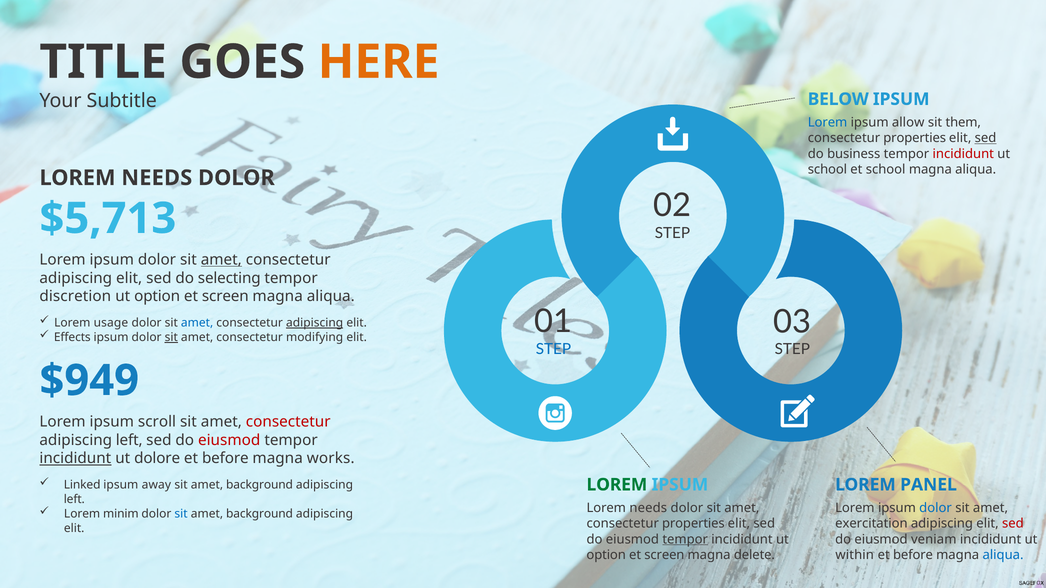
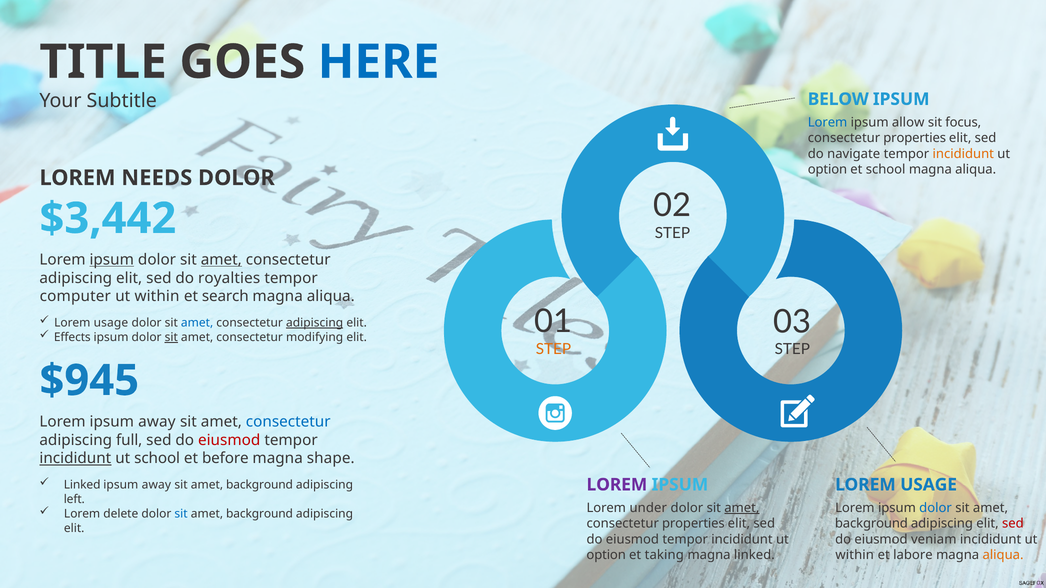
HERE colour: orange -> blue
them: them -> focus
sed at (986, 138) underline: present -> none
business: business -> navigate
incididunt at (963, 154) colour: red -> orange
school at (827, 170): school -> option
$5,713: $5,713 -> $3,442
ipsum at (112, 260) underline: none -> present
selecting: selecting -> royalties
discretion: discretion -> computer
option at (157, 296): option -> within
screen at (225, 296): screen -> search
STEP at (553, 349) colour: blue -> orange
$949: $949 -> $945
Lorem ipsum scroll: scroll -> away
consectetur at (288, 422) colour: red -> blue
left at (129, 440): left -> full
ut dolore: dolore -> school
works: works -> shape
LOREM at (617, 485) colour: green -> purple
PANEL at (929, 485): PANEL -> USAGE
needs at (648, 508): needs -> under
amet at (742, 508) underline: none -> present
minim: minim -> delete
exercitation at (871, 524): exercitation -> background
tempor at (685, 540) underline: present -> none
screen at (664, 555): screen -> taking
magna delete: delete -> linked
before at (913, 555): before -> labore
aliqua at (1003, 555) colour: blue -> orange
